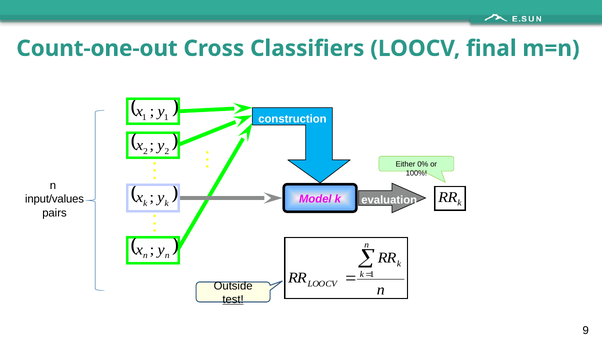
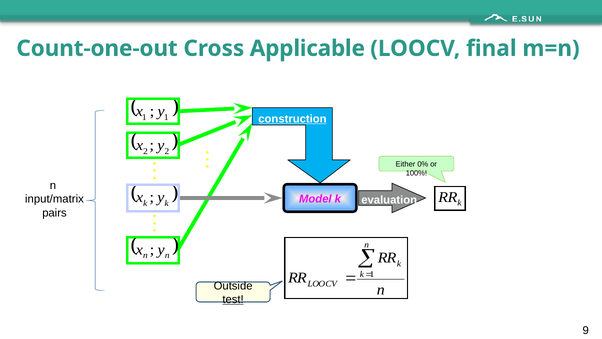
Classifiers: Classifiers -> Applicable
construction underline: none -> present
input/values: input/values -> input/matrix
